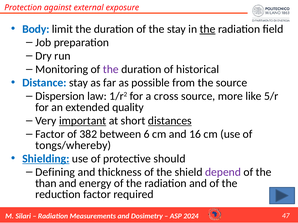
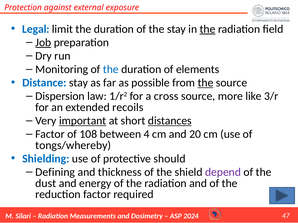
Body: Body -> Legal
Job underline: none -> present
the at (111, 69) colour: purple -> blue
historical: historical -> elements
the at (206, 83) underline: none -> present
5/r: 5/r -> 3/r
quality: quality -> recoils
382: 382 -> 108
6: 6 -> 4
16: 16 -> 20
Shielding underline: present -> none
than: than -> dust
